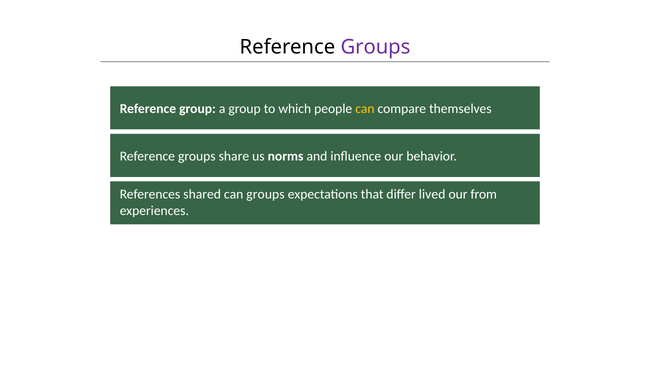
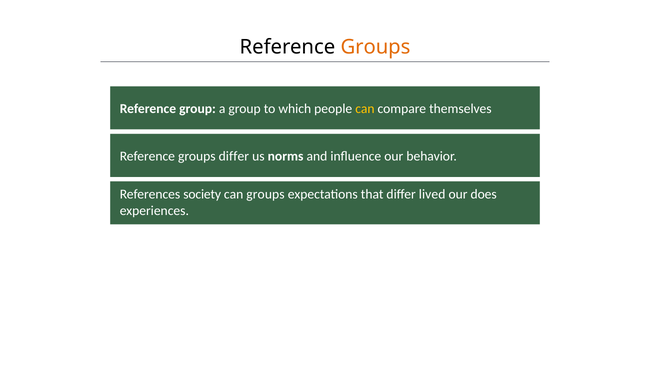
Groups at (375, 47) colour: purple -> orange
groups share: share -> differ
shared: shared -> society
from: from -> does
